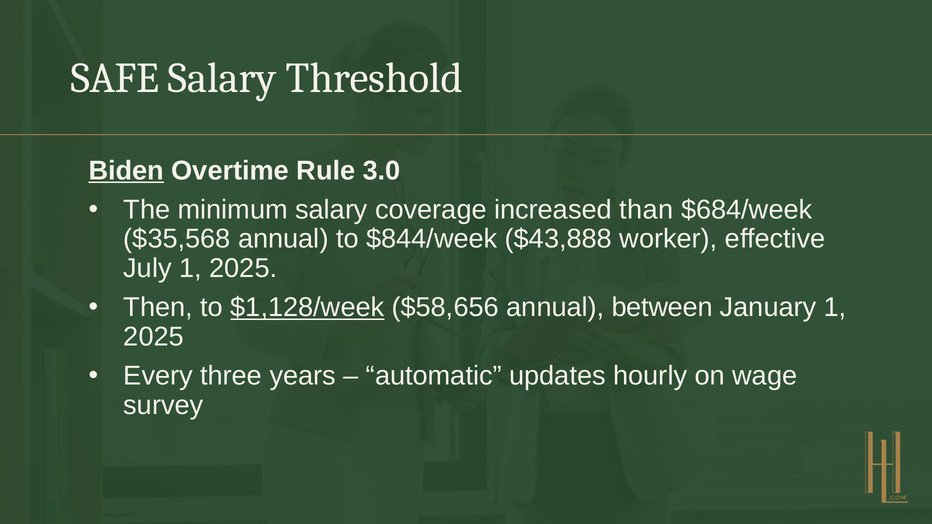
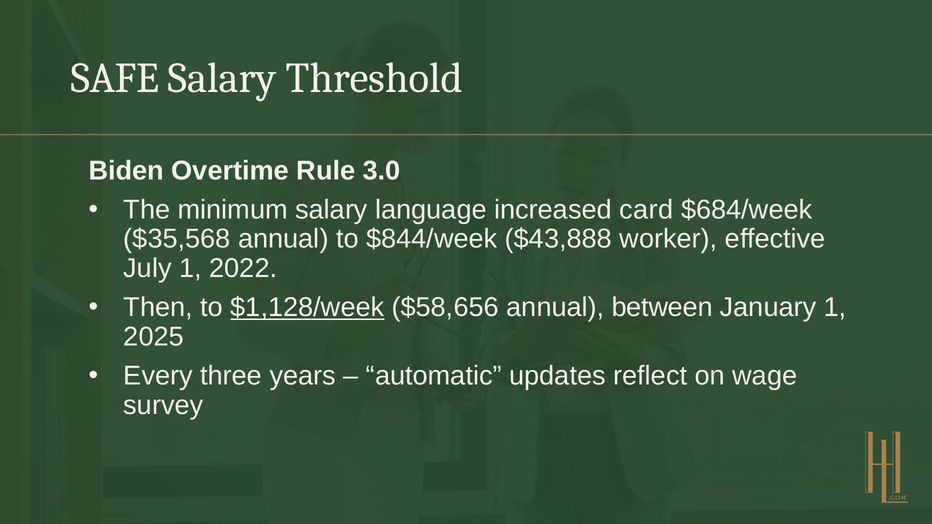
Biden underline: present -> none
coverage: coverage -> language
than: than -> card
July 1 2025: 2025 -> 2022
hourly: hourly -> reflect
